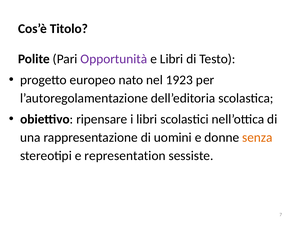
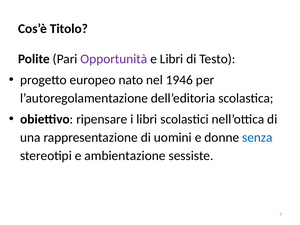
1923: 1923 -> 1946
senza colour: orange -> blue
representation: representation -> ambientazione
